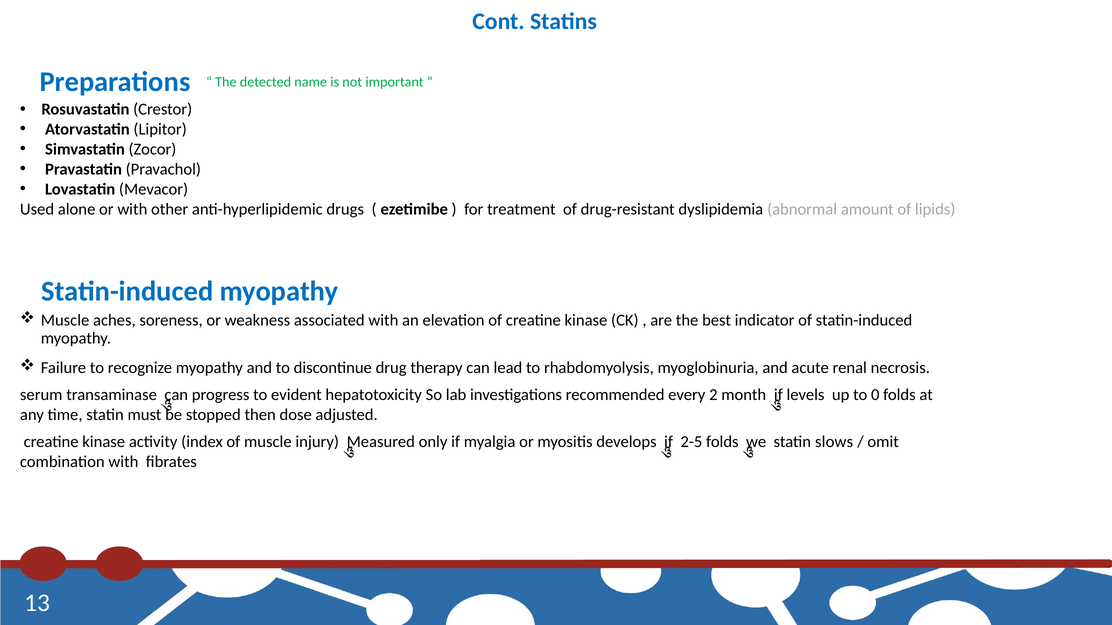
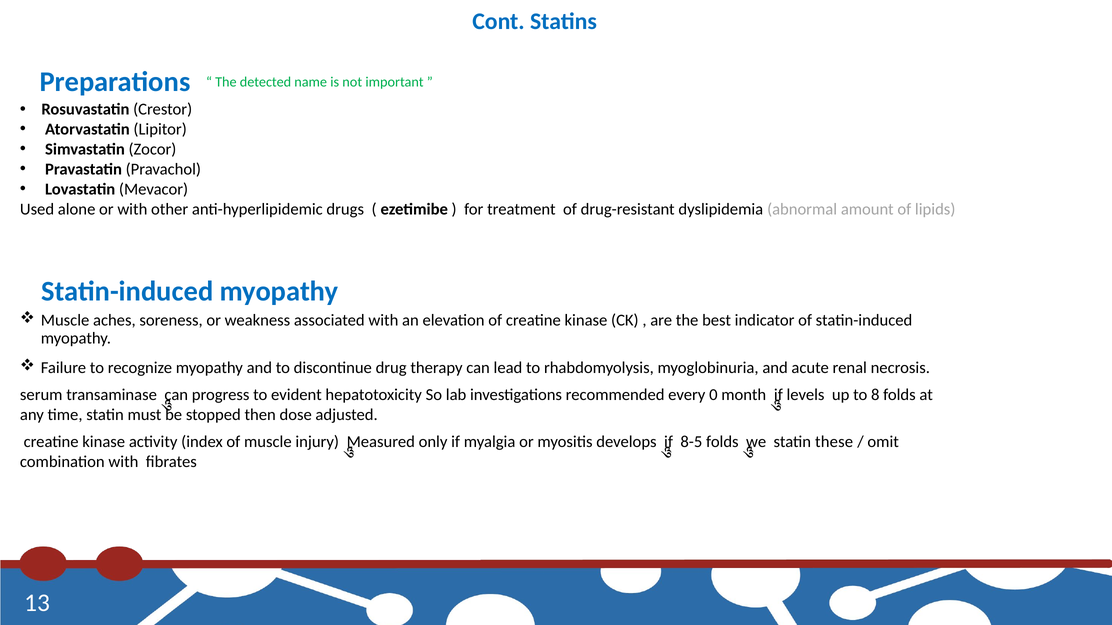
2: 2 -> 0
0: 0 -> 8
2-5: 2-5 -> 8-5
slows: slows -> these
